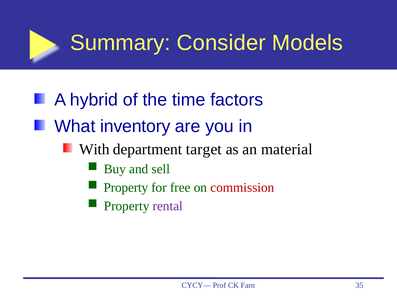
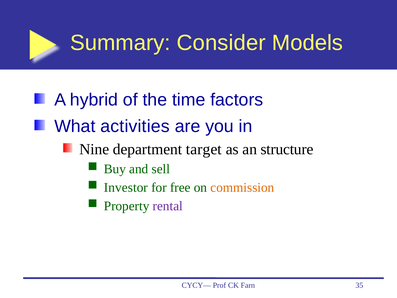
inventory: inventory -> activities
With: With -> Nine
material: material -> structure
Property at (126, 187): Property -> Investor
commission colour: red -> orange
